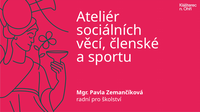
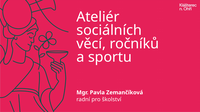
členské: členské -> ročníků
